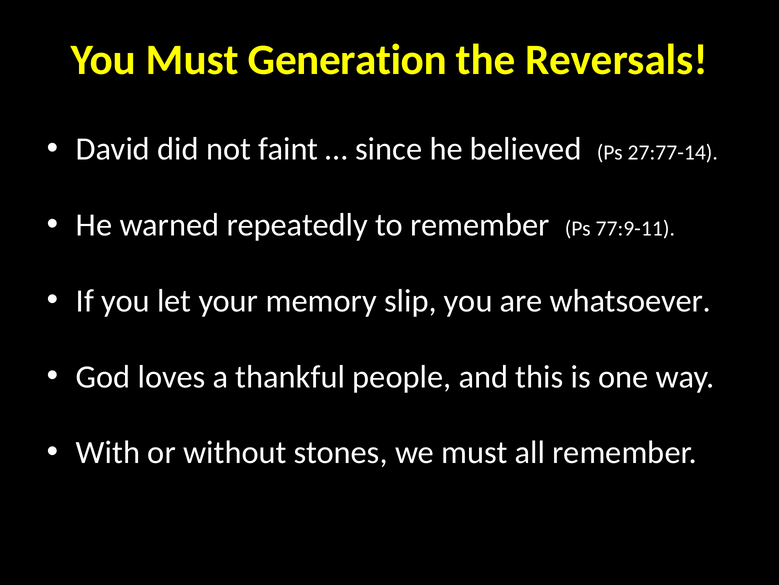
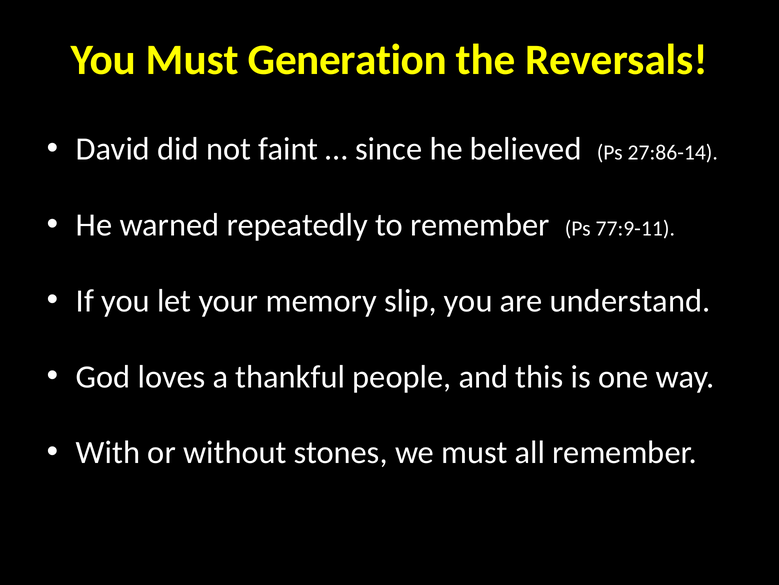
27:77-14: 27:77-14 -> 27:86-14
whatsoever: whatsoever -> understand
